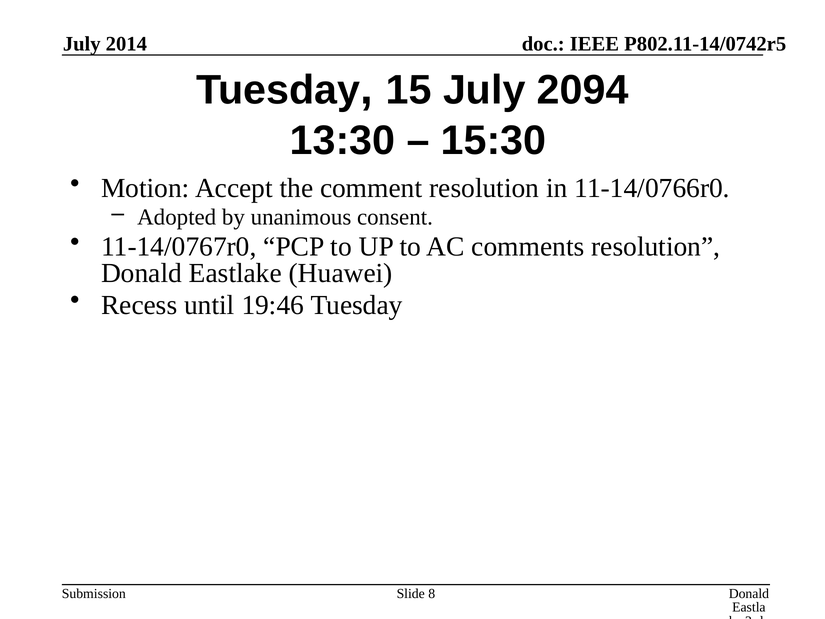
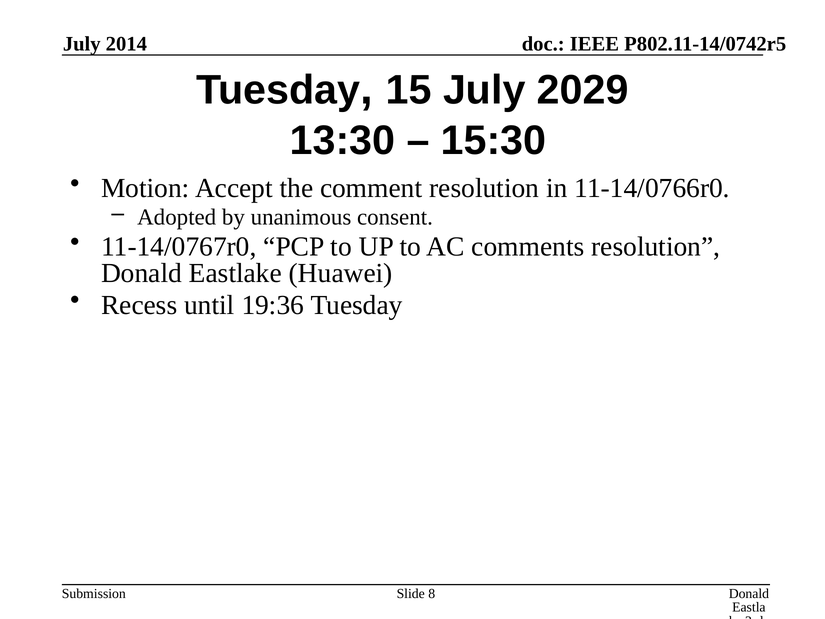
2094: 2094 -> 2029
19:46: 19:46 -> 19:36
